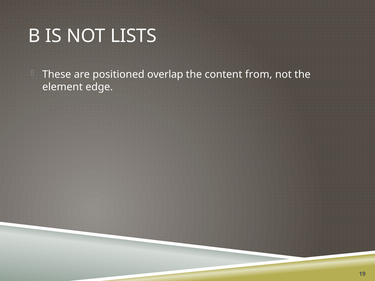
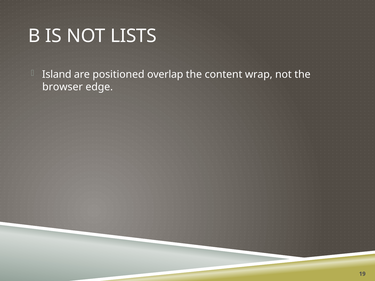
These: These -> Island
from: from -> wrap
element: element -> browser
